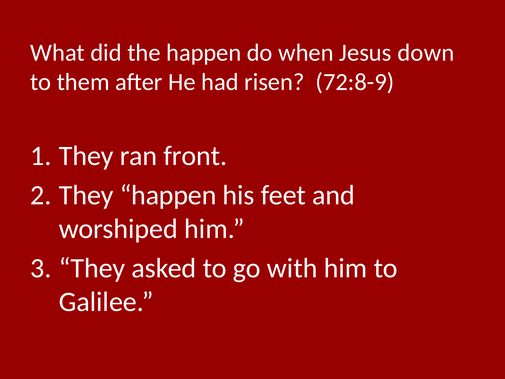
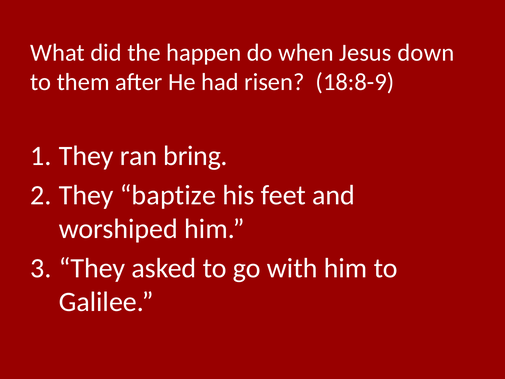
72:8-9: 72:8-9 -> 18:8-9
front: front -> bring
They happen: happen -> baptize
